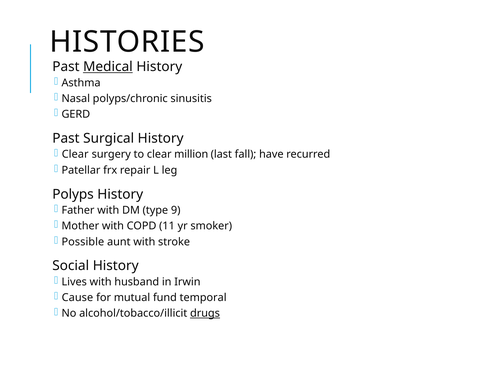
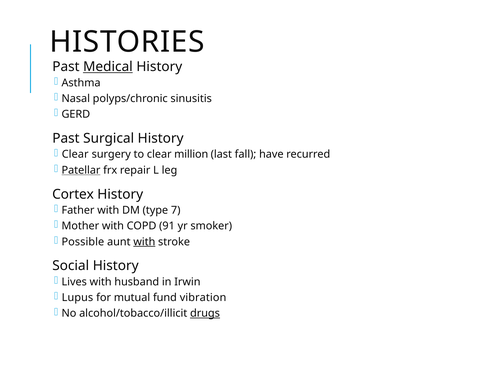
Patellar underline: none -> present
Polyps: Polyps -> Cortex
9: 9 -> 7
11: 11 -> 91
with at (144, 242) underline: none -> present
Cause: Cause -> Lupus
temporal: temporal -> vibration
